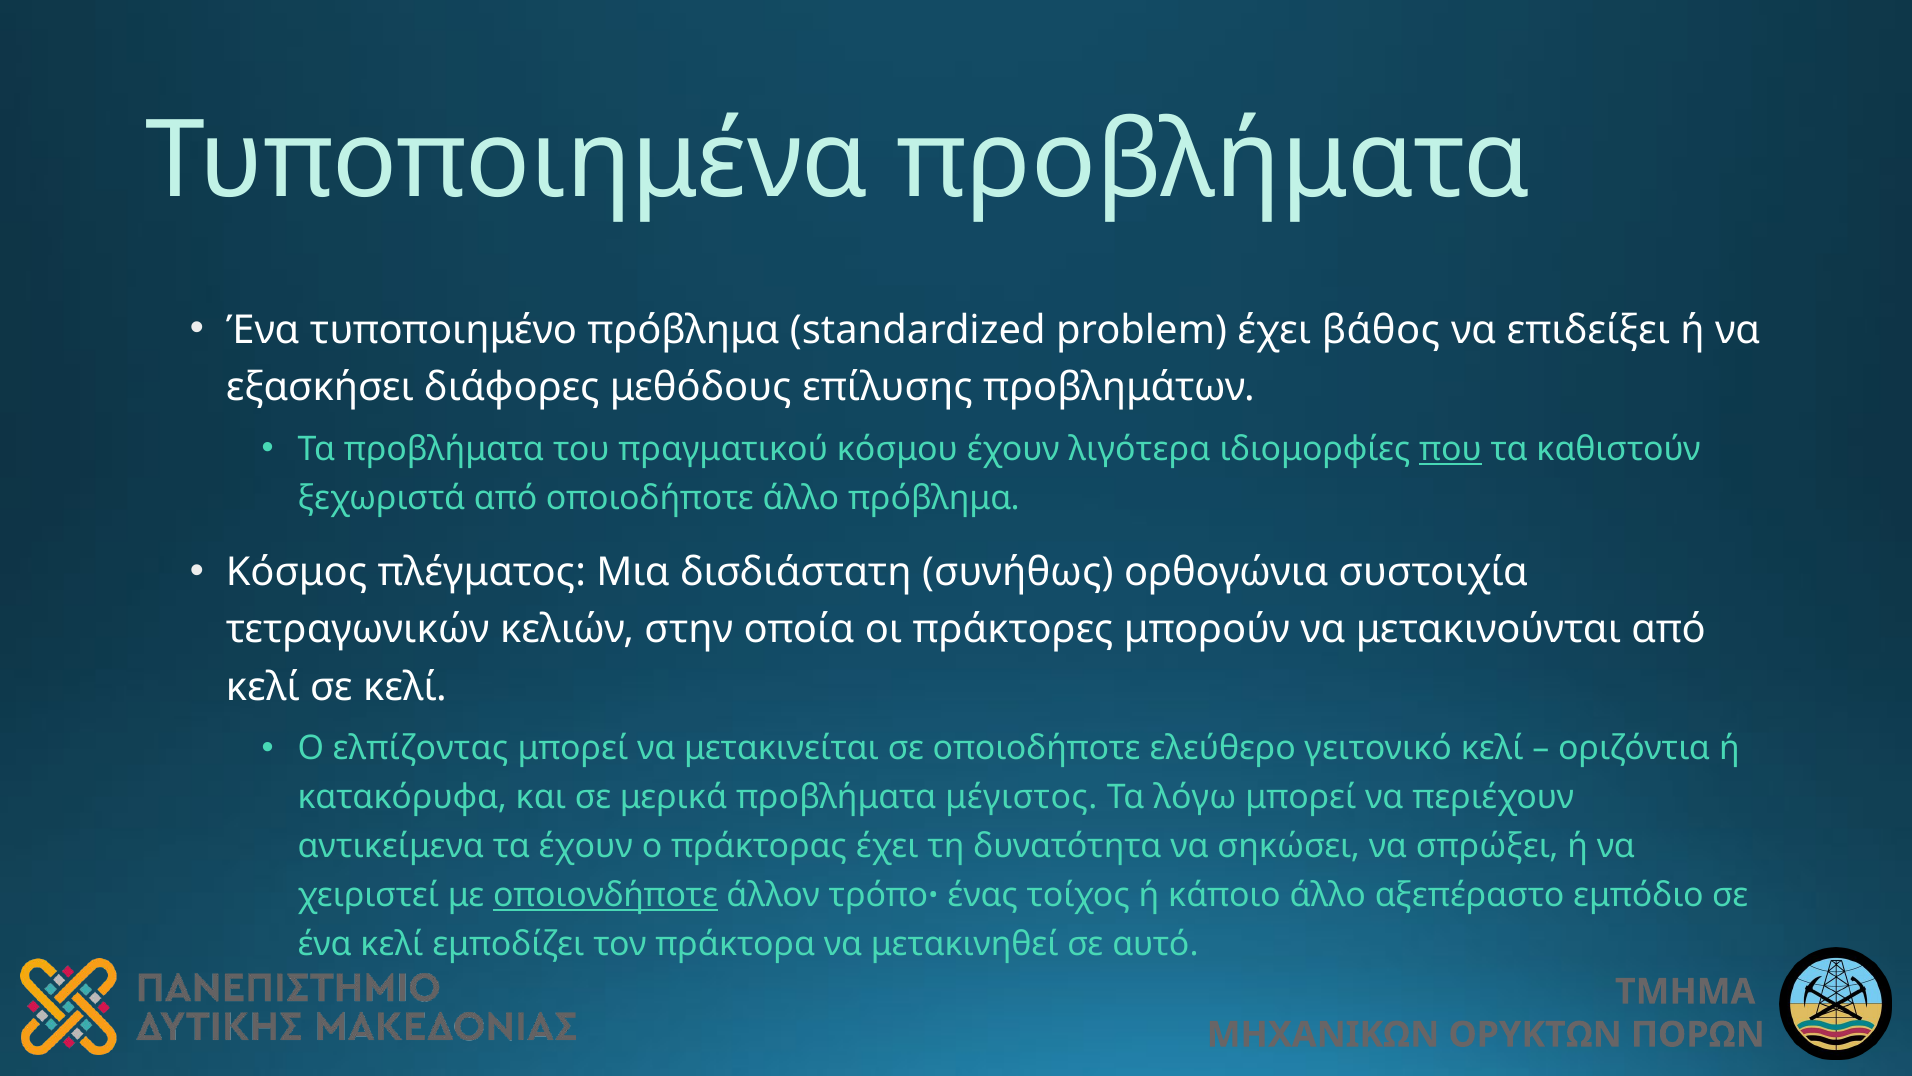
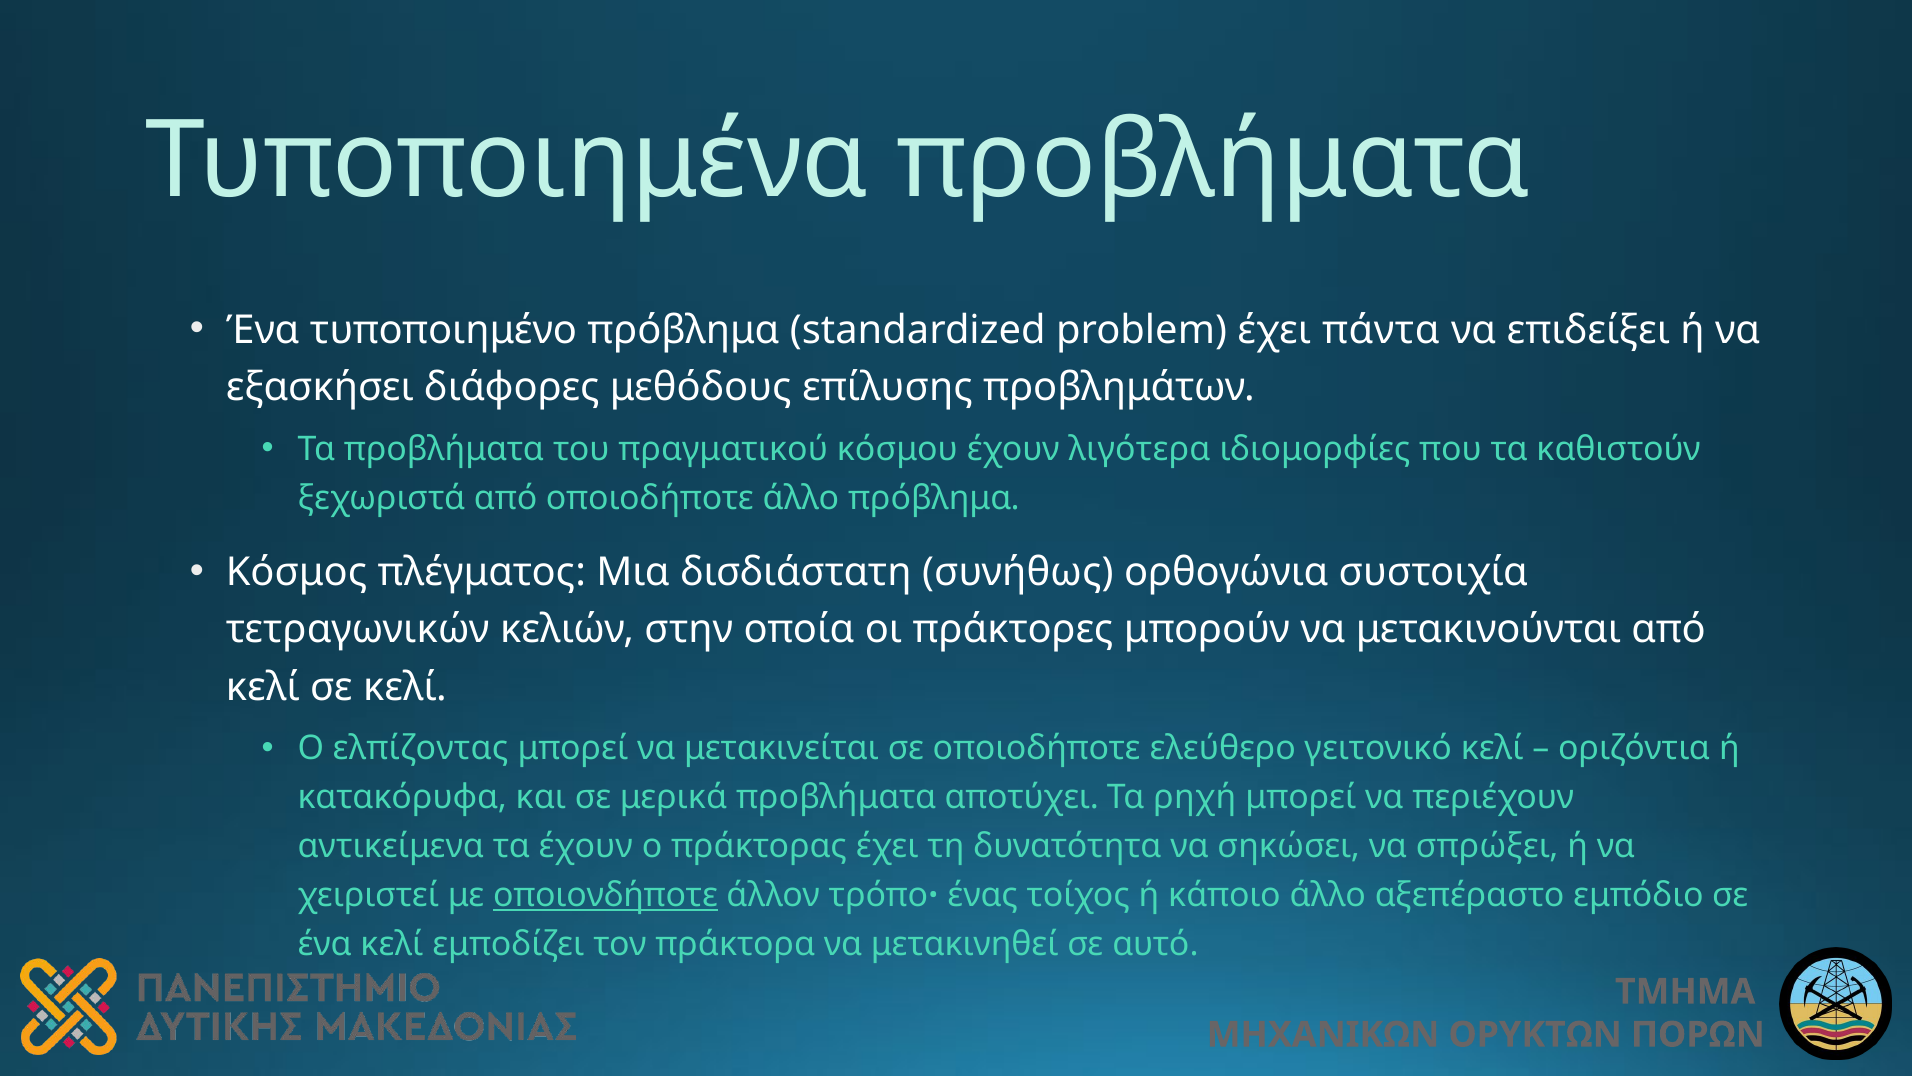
βάθος: βάθος -> πάντα
που underline: present -> none
μέγιστος: μέγιστος -> αποτύχει
λόγω: λόγω -> ρηχή
